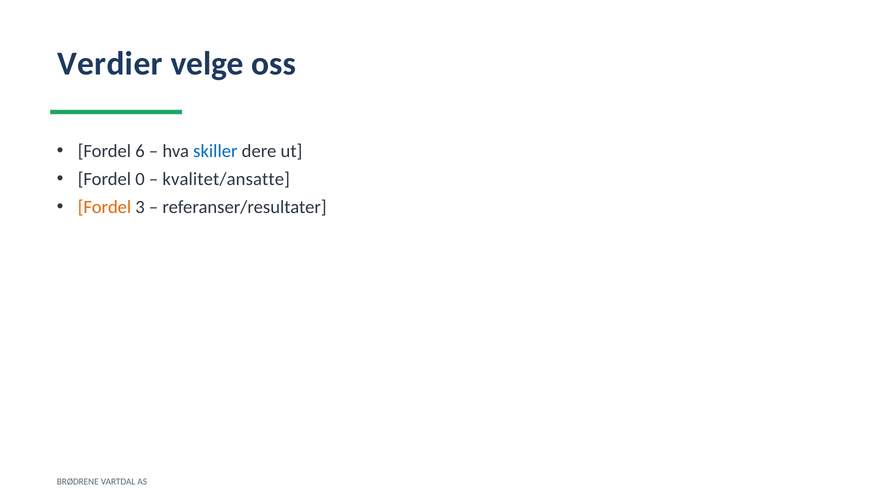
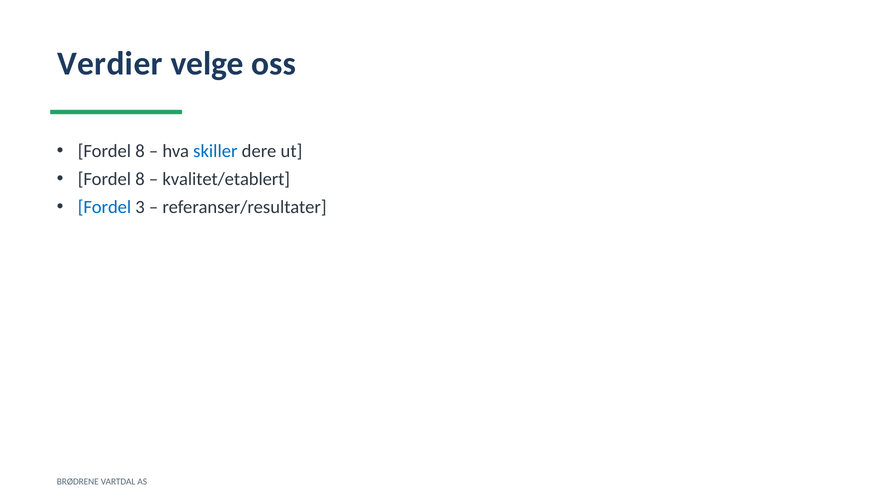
6 at (140, 151): 6 -> 8
0 at (140, 179): 0 -> 8
kvalitet/ansatte: kvalitet/ansatte -> kvalitet/etablert
Fordel at (104, 207) colour: orange -> blue
